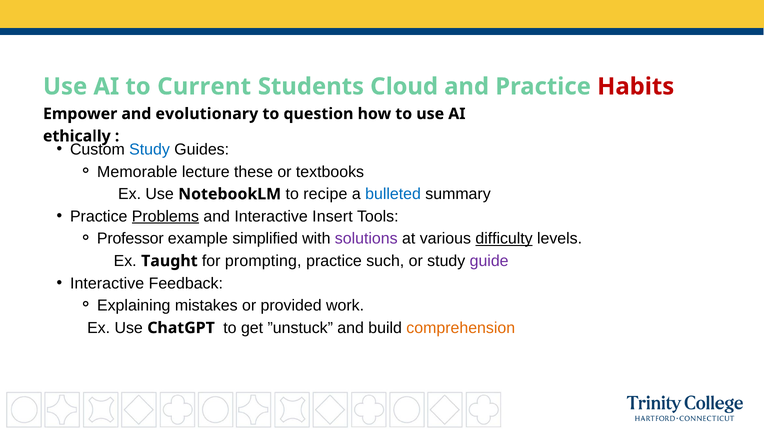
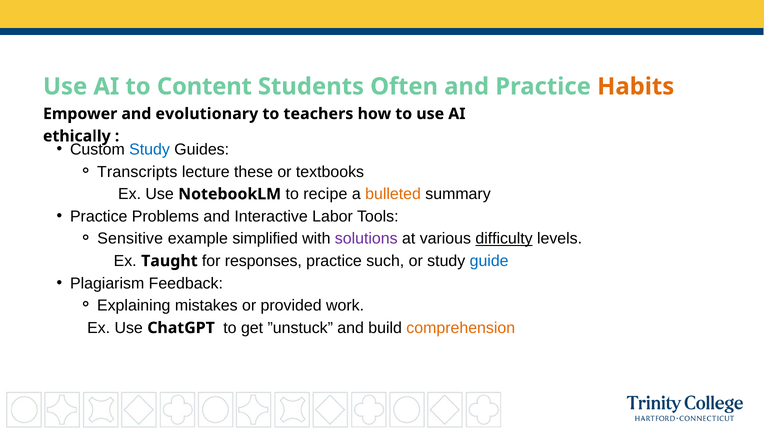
Current: Current -> Content
Cloud: Cloud -> Often
Habits colour: red -> orange
question: question -> teachers
Memorable: Memorable -> Transcripts
bulleted colour: blue -> orange
Problems underline: present -> none
Insert: Insert -> Labor
Professor: Professor -> Sensitive
prompting: prompting -> responses
guide colour: purple -> blue
Interactive at (107, 283): Interactive -> Plagiarism
